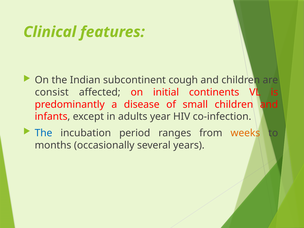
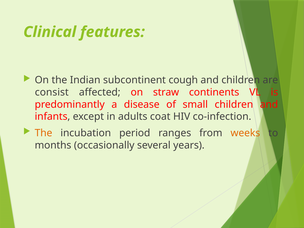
initial: initial -> straw
year: year -> coat
The at (44, 133) colour: blue -> orange
